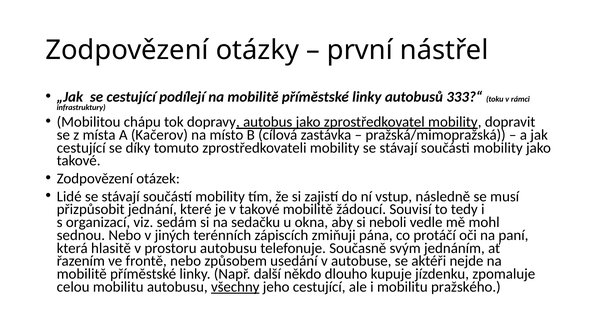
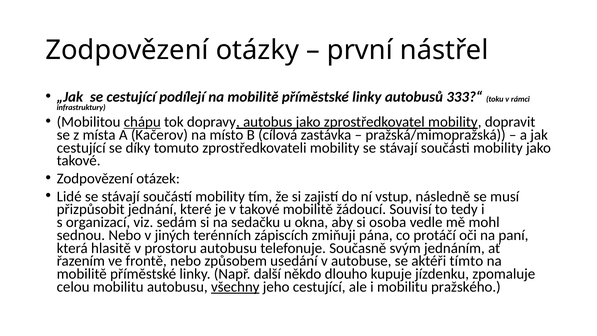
chápu underline: none -> present
neboli: neboli -> osoba
nejde: nejde -> tímto
